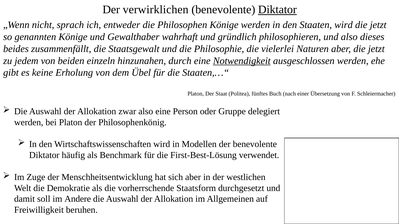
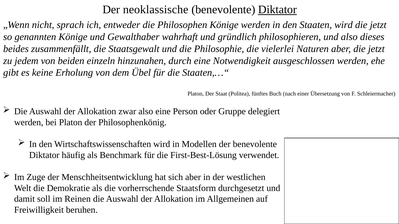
verwirklichen: verwirklichen -> neoklassische
Notwendigkeit underline: present -> none
Andere: Andere -> Reinen
